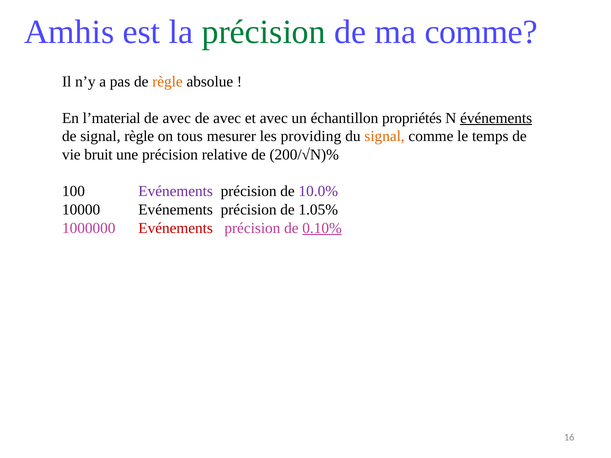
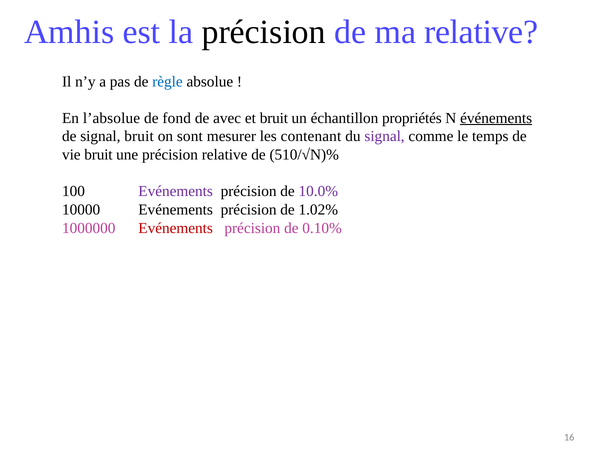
précision at (264, 32) colour: green -> black
ma comme: comme -> relative
règle at (167, 82) colour: orange -> blue
l’material: l’material -> l’absolue
avec at (177, 118): avec -> fond
et avec: avec -> bruit
signal règle: règle -> bruit
tous: tous -> sont
providing: providing -> contenant
signal at (385, 136) colour: orange -> purple
200/√N)%: 200/√N)% -> 510/√N)%
1.05%: 1.05% -> 1.02%
0.10% underline: present -> none
